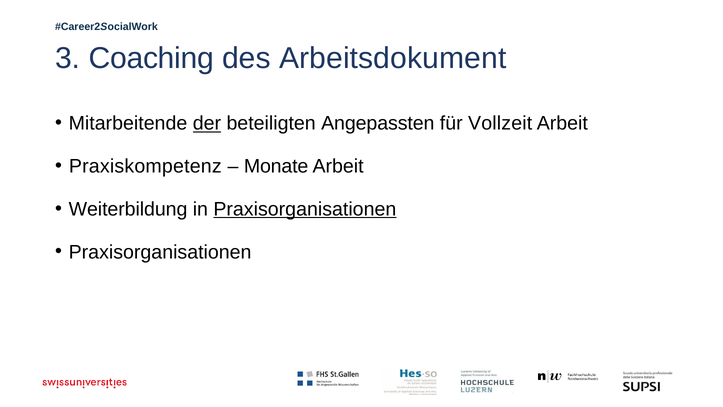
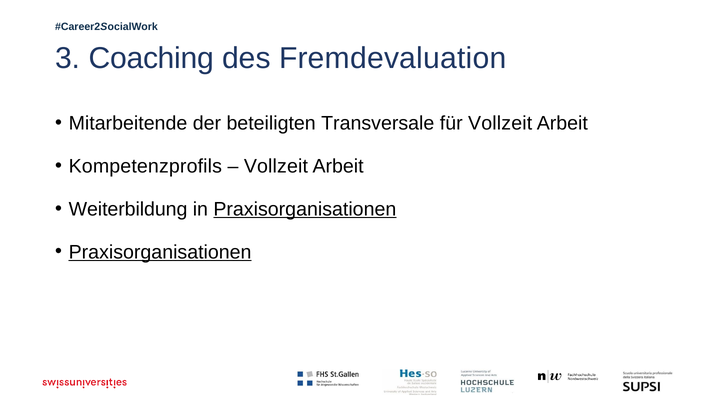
Arbeitsdokument: Arbeitsdokument -> Fremdevaluation
der underline: present -> none
Angepassten: Angepassten -> Transversale
Praxiskompetenz: Praxiskompetenz -> Kompetenzprofils
Monate at (276, 166): Monate -> Vollzeit
Praxisorganisationen at (160, 252) underline: none -> present
